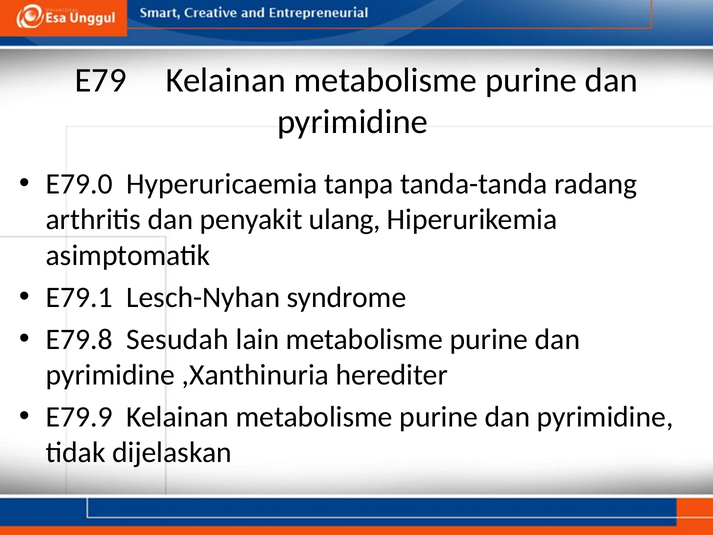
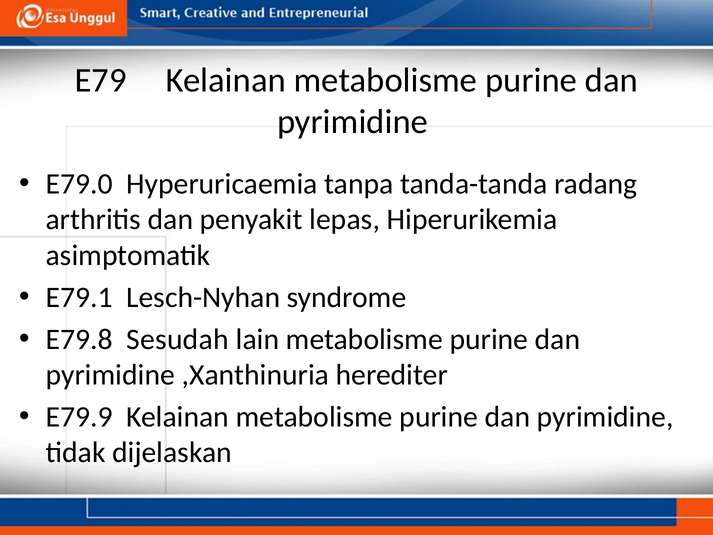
ulang: ulang -> lepas
